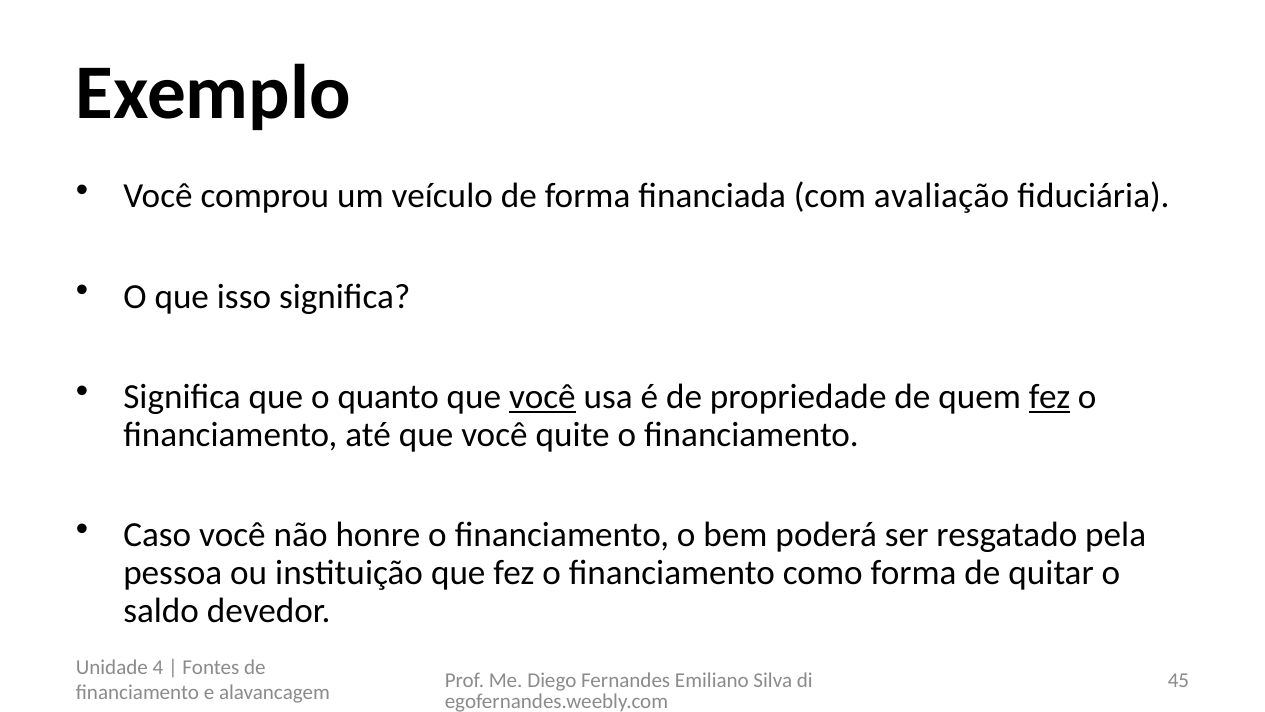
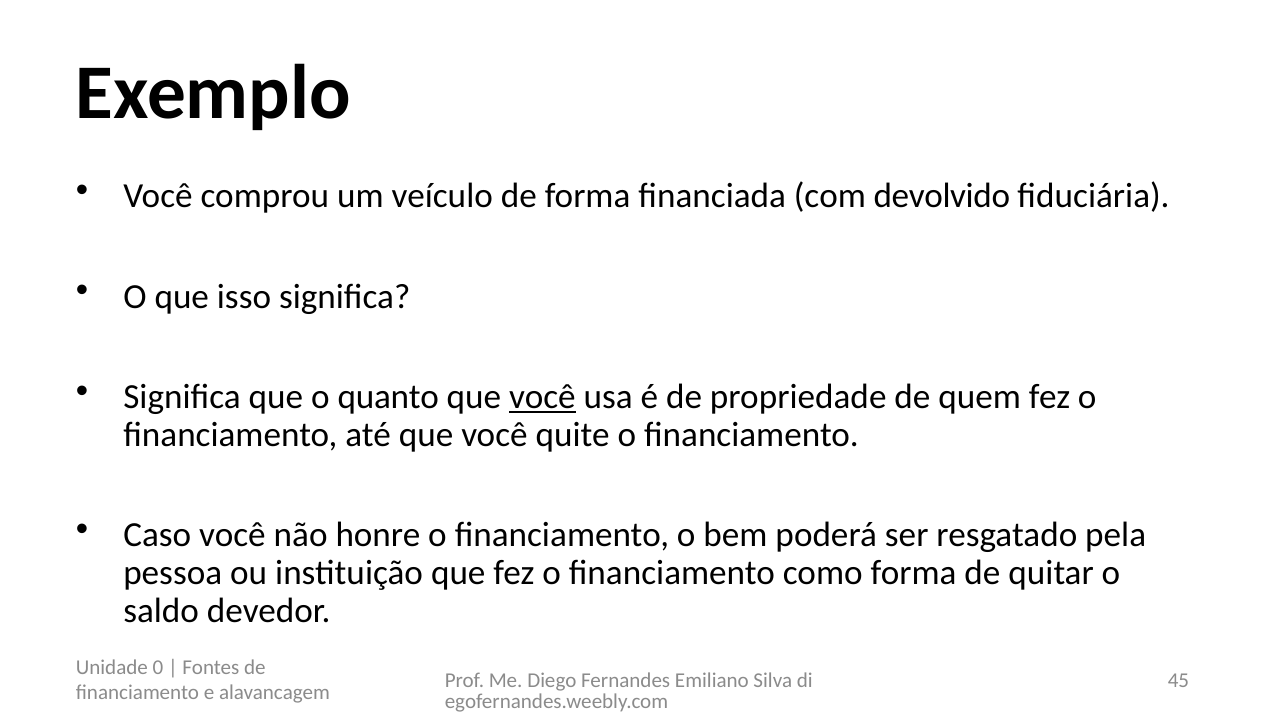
avaliação: avaliação -> devolvido
fez at (1050, 397) underline: present -> none
4: 4 -> 0
